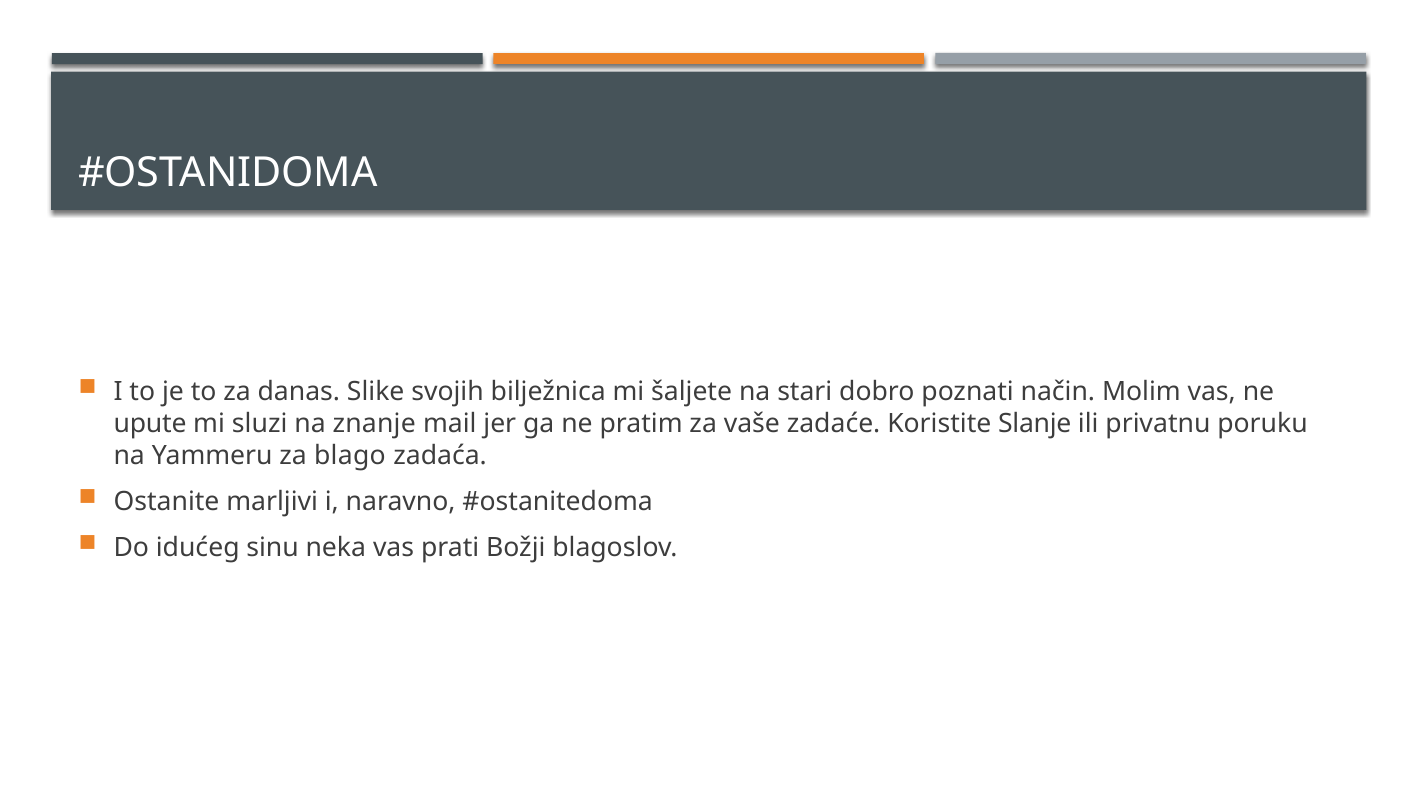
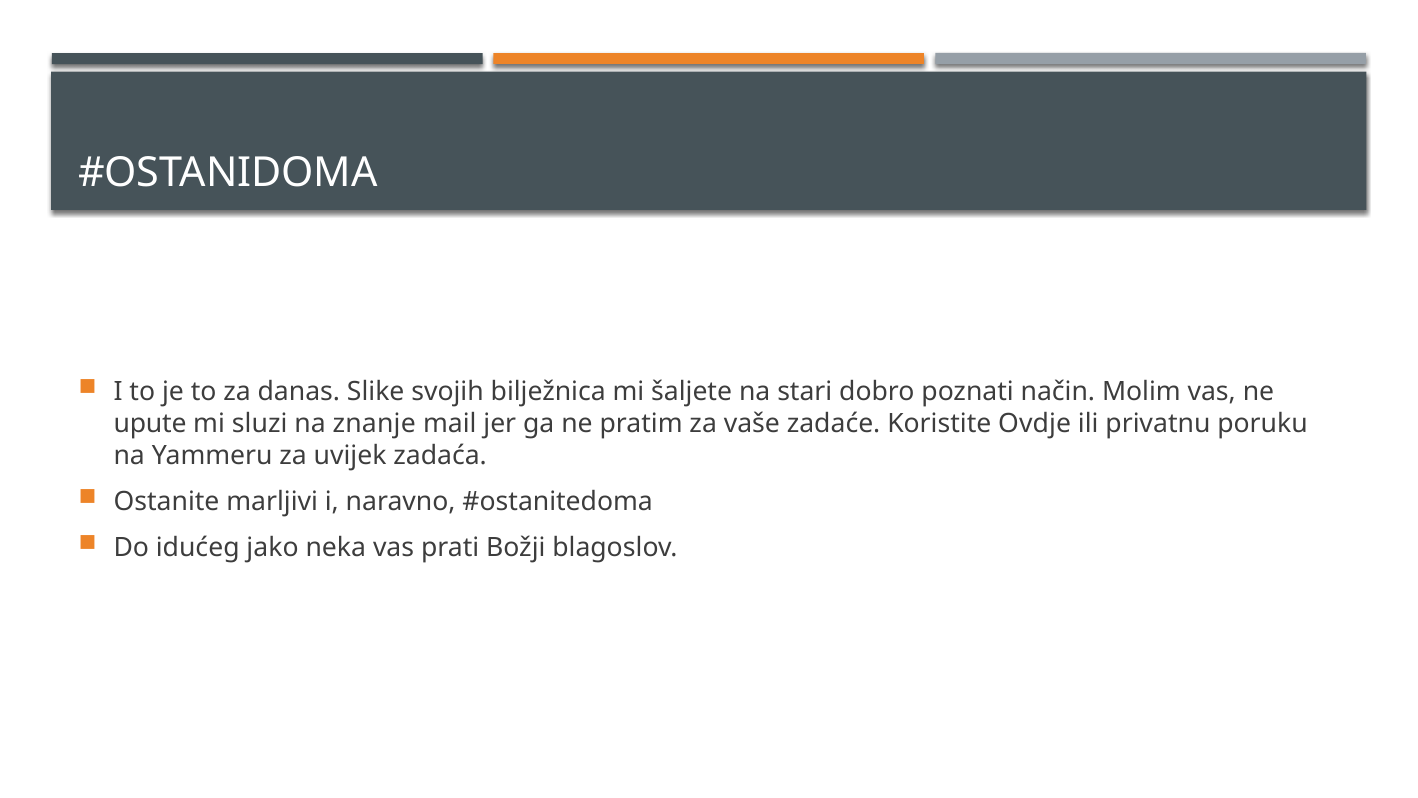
Slanje: Slanje -> Ovdje
blago: blago -> uvijek
sinu: sinu -> jako
